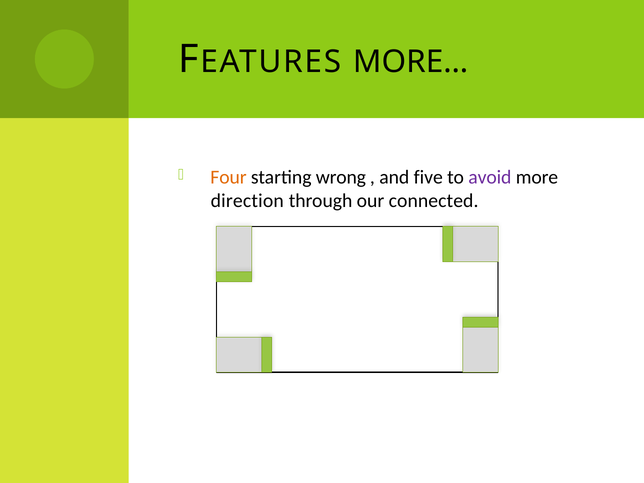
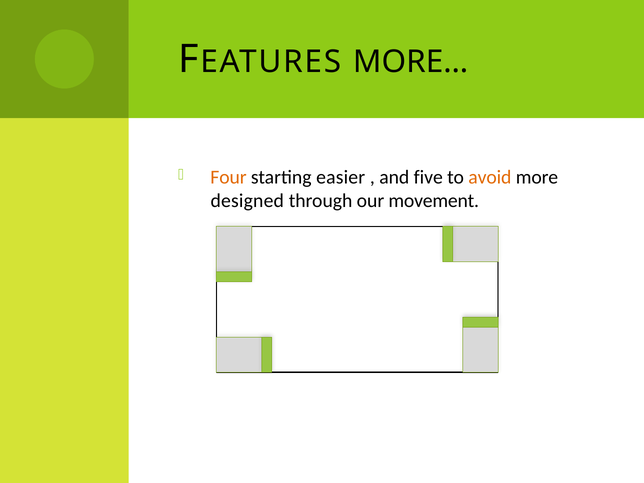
wrong: wrong -> easier
avoid colour: purple -> orange
direction: direction -> designed
connected: connected -> movement
